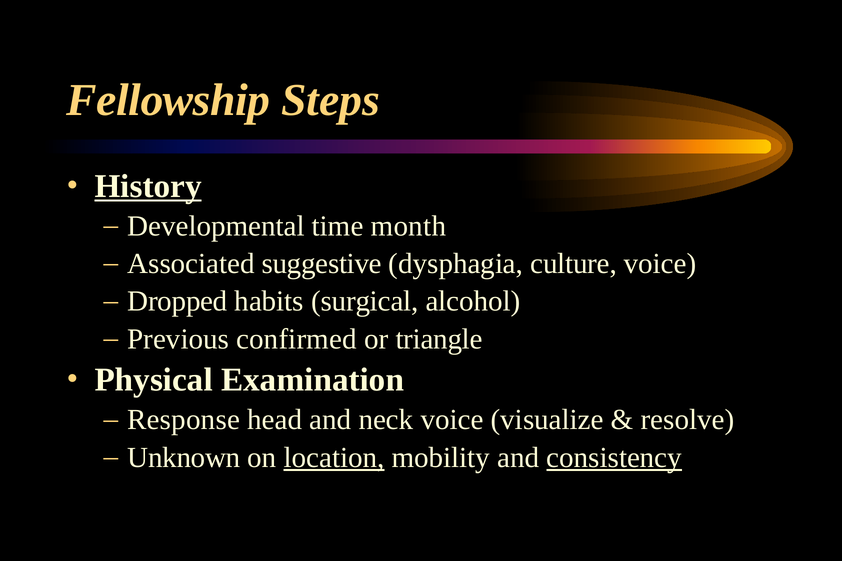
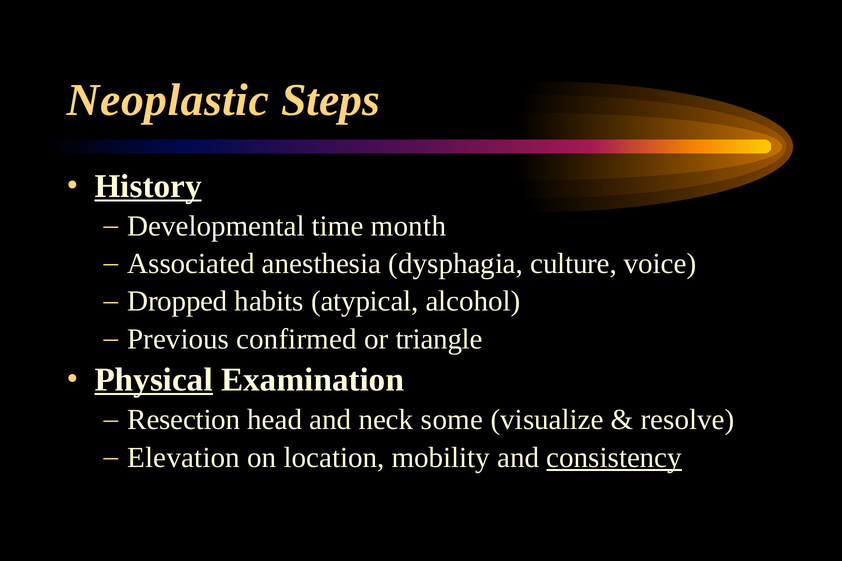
Fellowship: Fellowship -> Neoplastic
suggestive: suggestive -> anesthesia
surgical: surgical -> atypical
Physical underline: none -> present
Response: Response -> Resection
neck voice: voice -> some
Unknown: Unknown -> Elevation
location underline: present -> none
